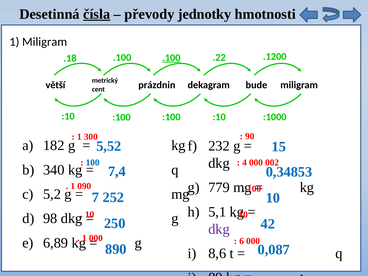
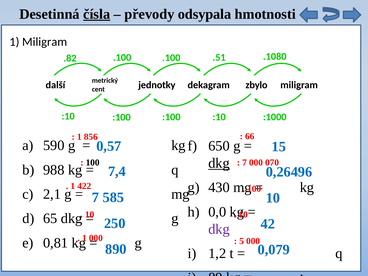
jednotky: jednotky -> odsypala
.1200: .1200 -> .1080
.22: .22 -> .51
.100 at (171, 58) underline: present -> none
.18: .18 -> .82
větší: větší -> další
bude: bude -> zbylo
prázdnin: prázdnin -> jednotky
90: 90 -> 66
300: 300 -> 856
182: 182 -> 590
232: 232 -> 650
5,52: 5,52 -> 0,57
dkg at (219, 163) underline: none -> present
100 at (93, 162) colour: blue -> black
4 at (244, 162): 4 -> 7
002: 002 -> 070
340: 340 -> 988
0,34853: 0,34853 -> 0,26496
779: 779 -> 430
090: 090 -> 422
5,2: 5,2 -> 2,1
252: 252 -> 585
5,1: 5,1 -> 0,0
98: 98 -> 65
6,89: 6,89 -> 0,81
6: 6 -> 5
0,087: 0,087 -> 0,079
8,6: 8,6 -> 1,2
